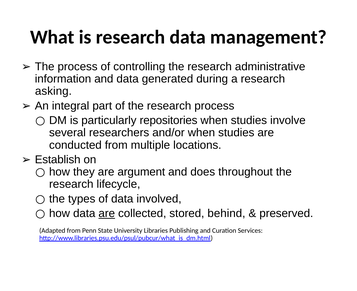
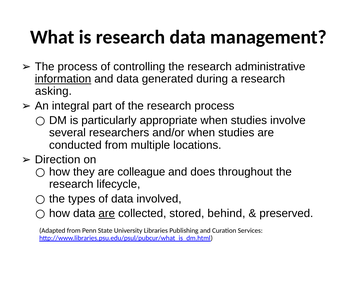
information underline: none -> present
repositories: repositories -> appropriate
Establish: Establish -> Direction
argument: argument -> colleague
